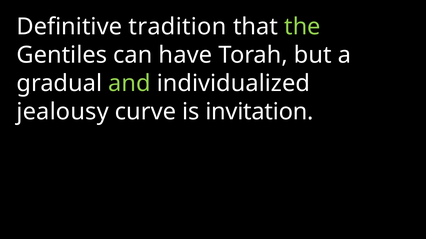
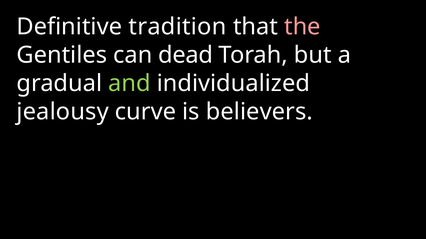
the colour: light green -> pink
have: have -> dead
invitation: invitation -> believers
